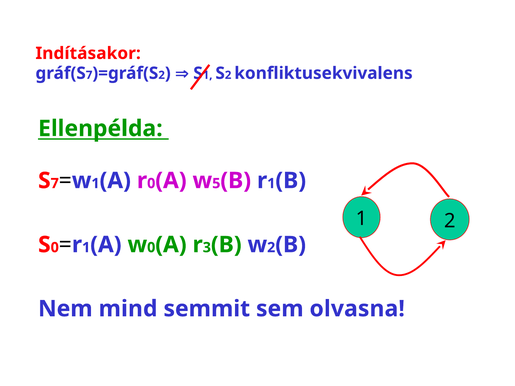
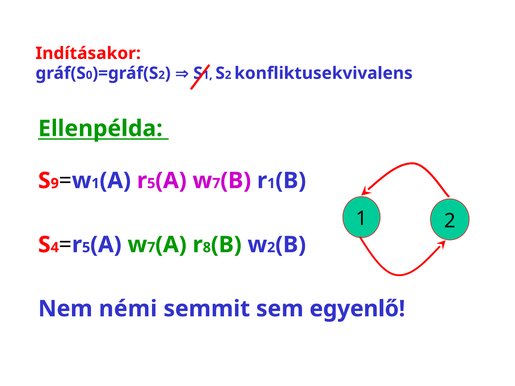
7 at (89, 75): 7 -> 0
7 at (55, 184): 7 -> 9
0 at (151, 184): 0 -> 5
5 at (216, 184): 5 -> 7
0 at (55, 248): 0 -> 4
1 at (86, 248): 1 -> 5
0 at (151, 248): 0 -> 7
3: 3 -> 8
mind: mind -> némi
olvasna: olvasna -> egyenlő
